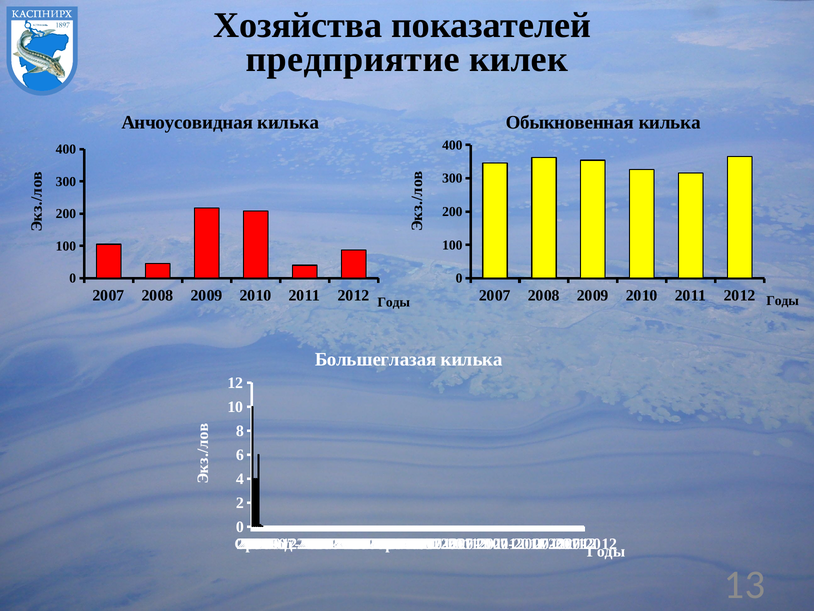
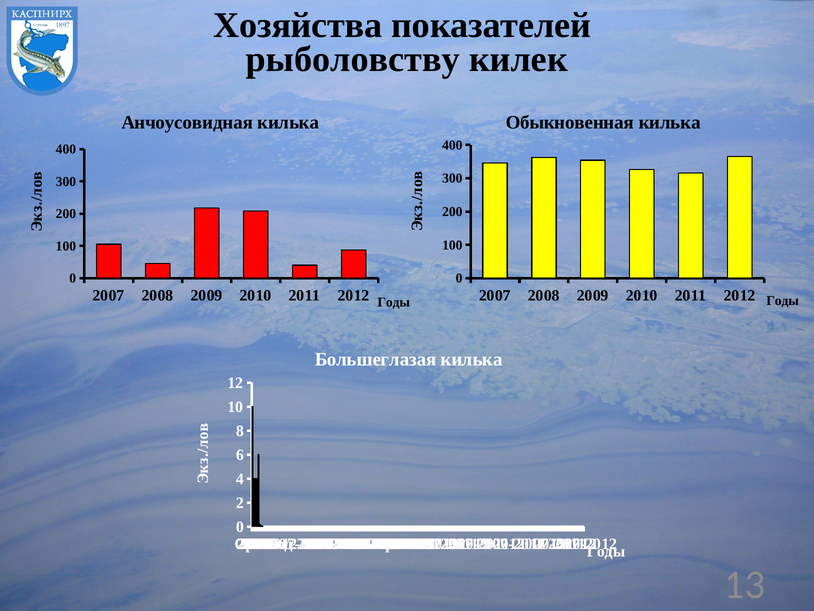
предприятие: предприятие -> рыболовству
